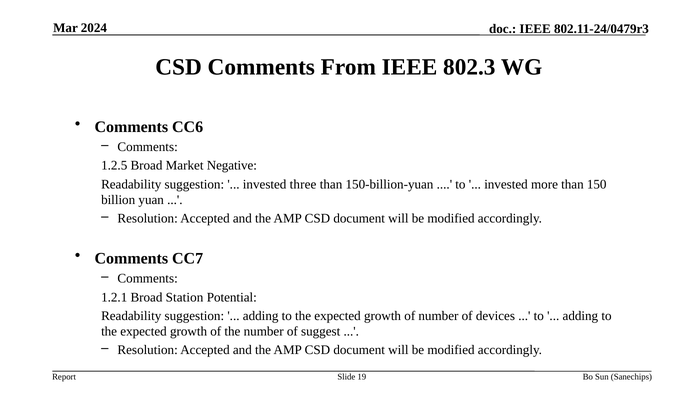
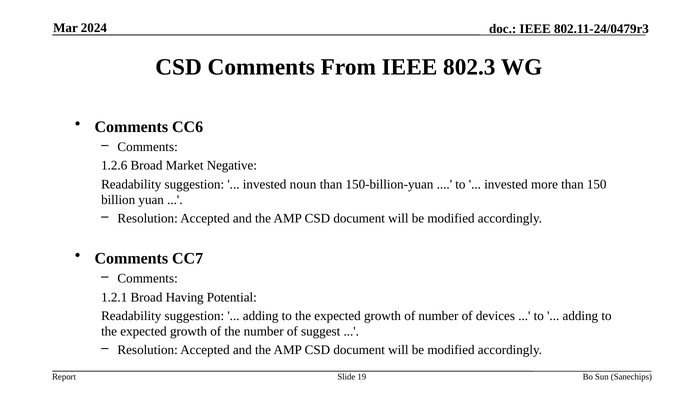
1.2.5: 1.2.5 -> 1.2.6
three: three -> noun
Station: Station -> Having
